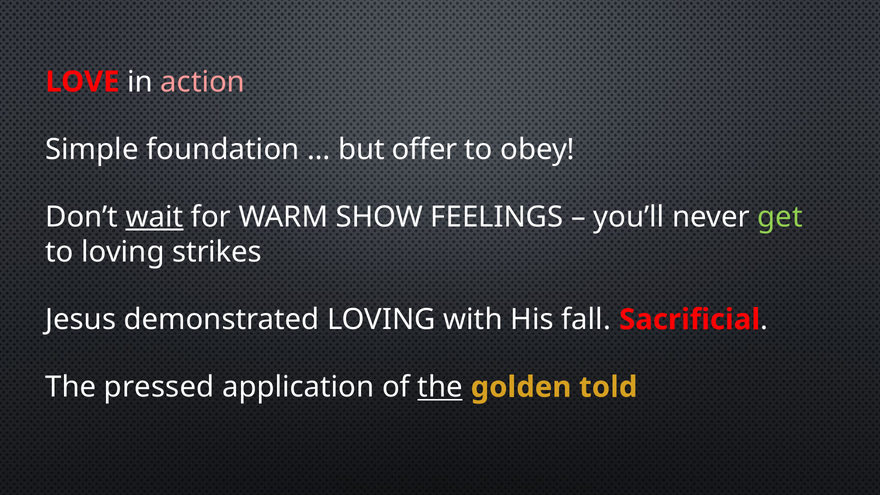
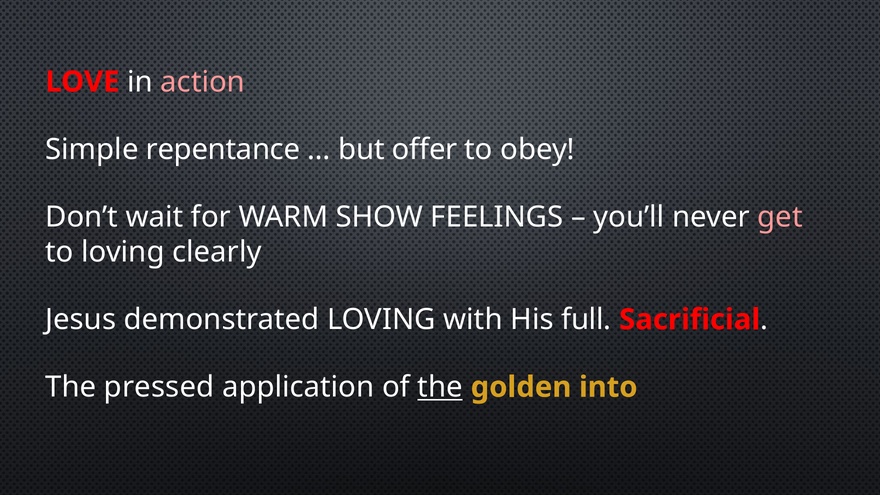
foundation: foundation -> repentance
wait underline: present -> none
get colour: light green -> pink
strikes: strikes -> clearly
fall: fall -> full
told: told -> into
